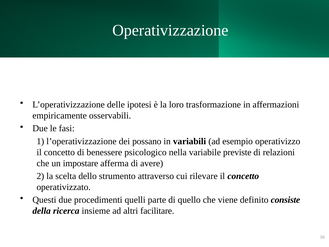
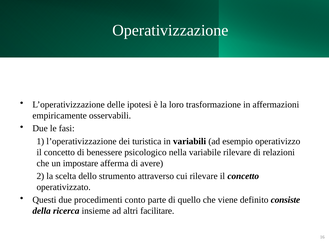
possano: possano -> turistica
variabile previste: previste -> rilevare
quelli: quelli -> conto
